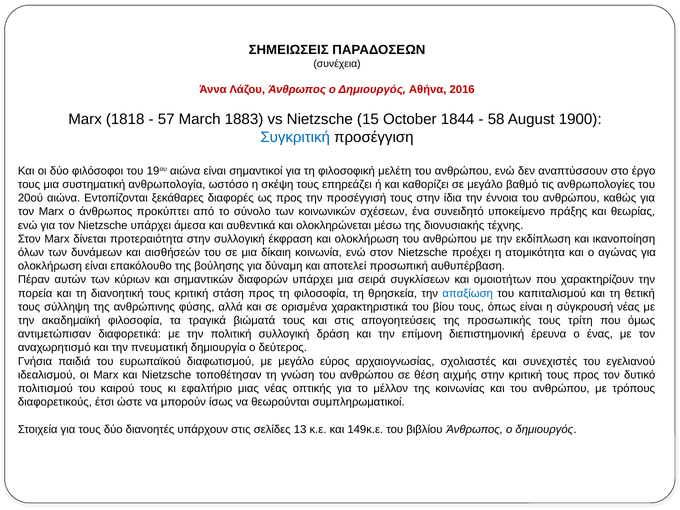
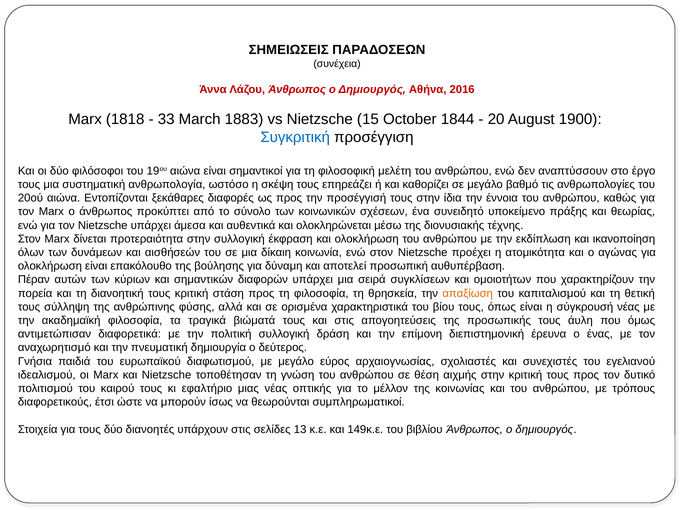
57: 57 -> 33
58: 58 -> 20
απαξίωση colour: blue -> orange
τρίτη: τρίτη -> άυλη
